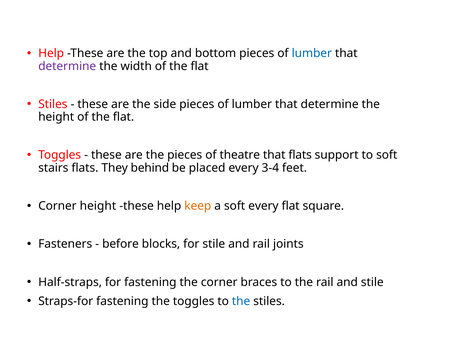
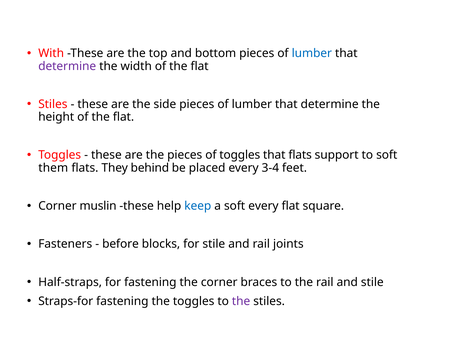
Help at (51, 53): Help -> With
of theatre: theatre -> toggles
stairs: stairs -> them
Corner height: height -> muslin
keep colour: orange -> blue
the at (241, 302) colour: blue -> purple
